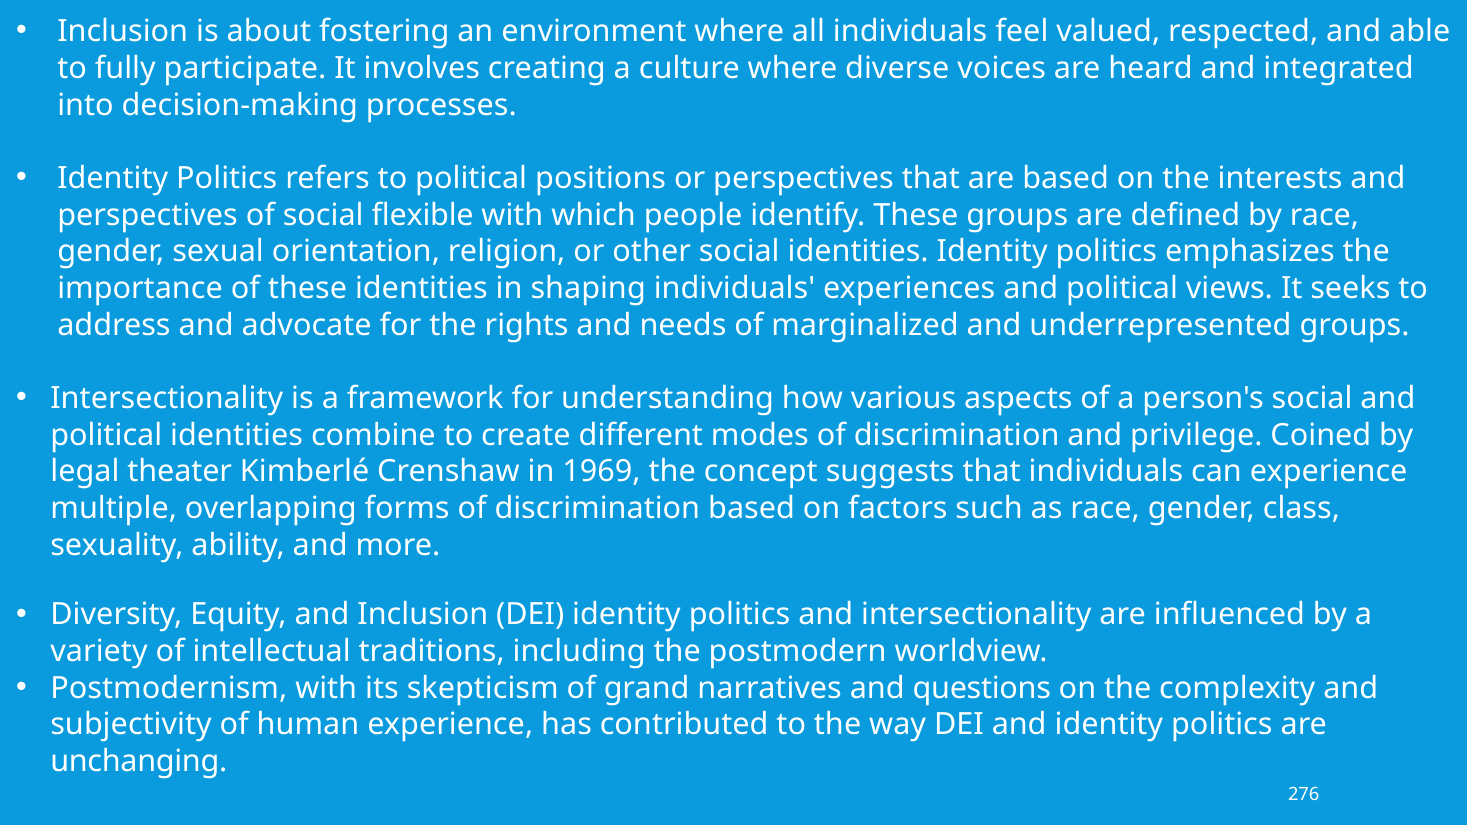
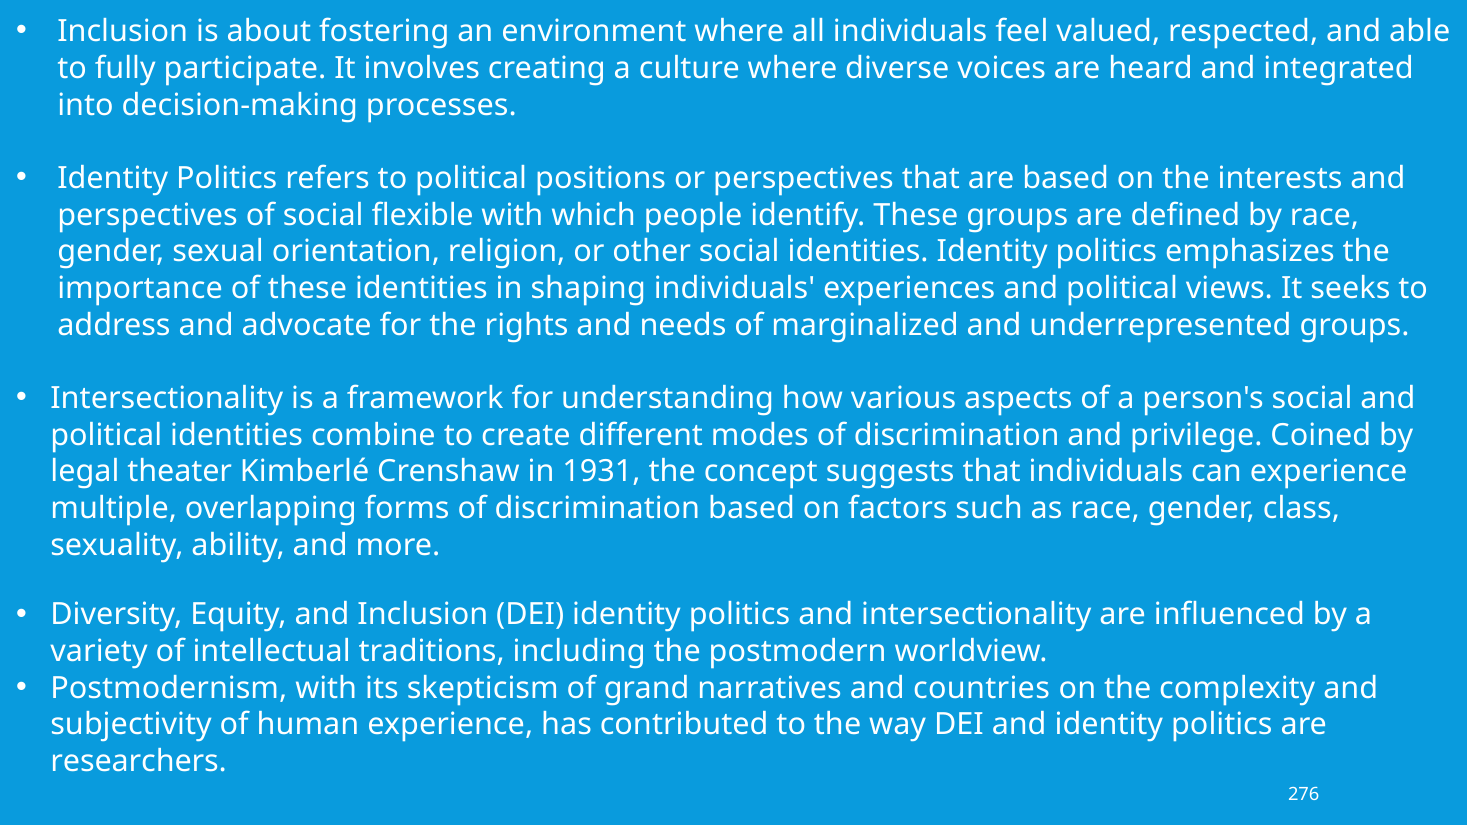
1969: 1969 -> 1931
questions: questions -> countries
unchanging: unchanging -> researchers
